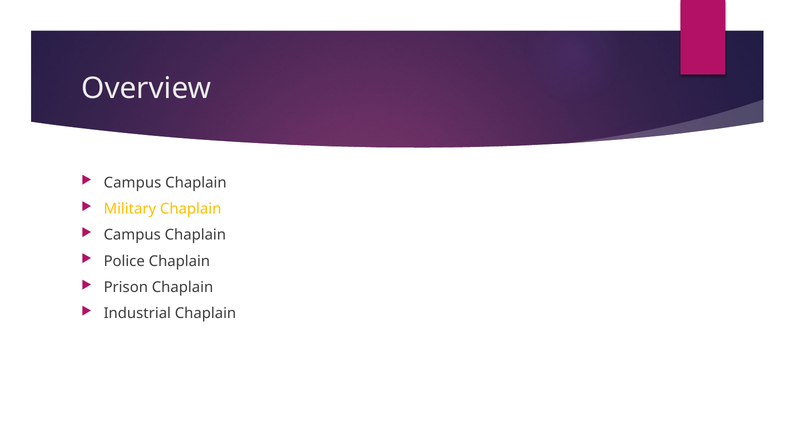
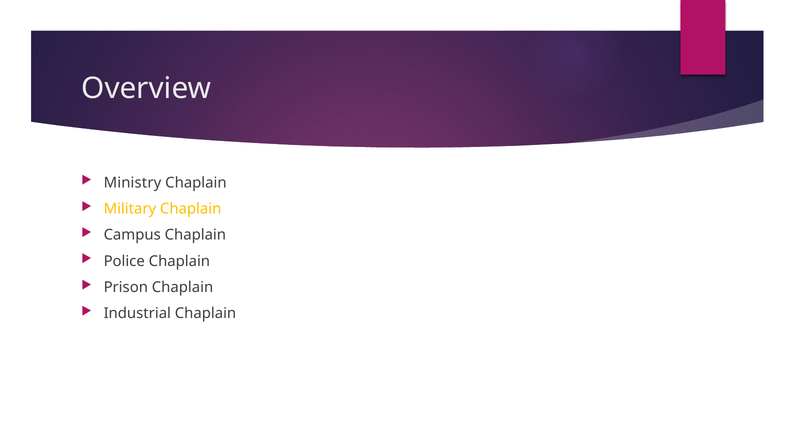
Campus at (132, 183): Campus -> Ministry
